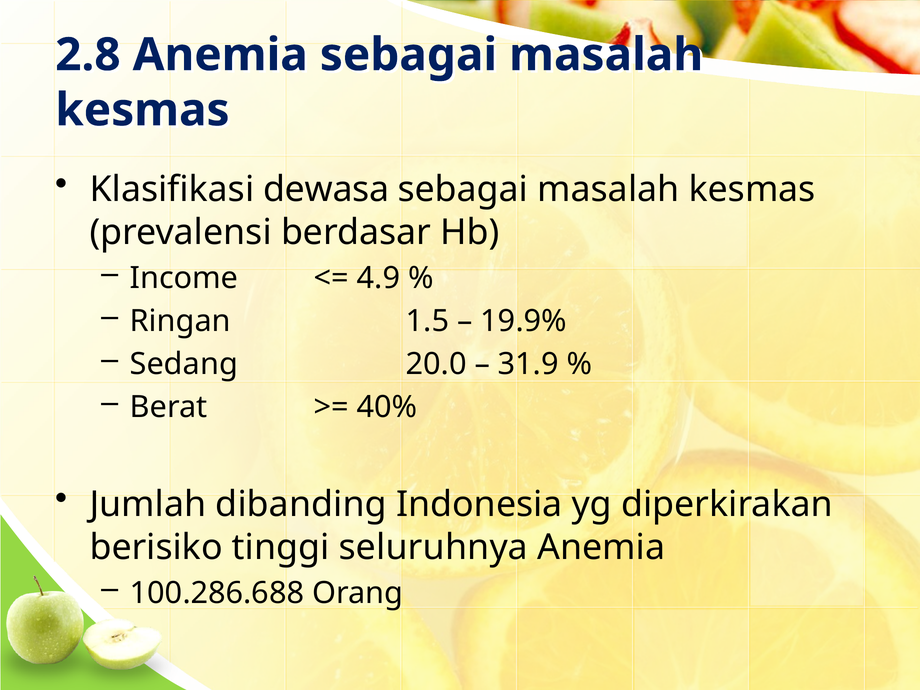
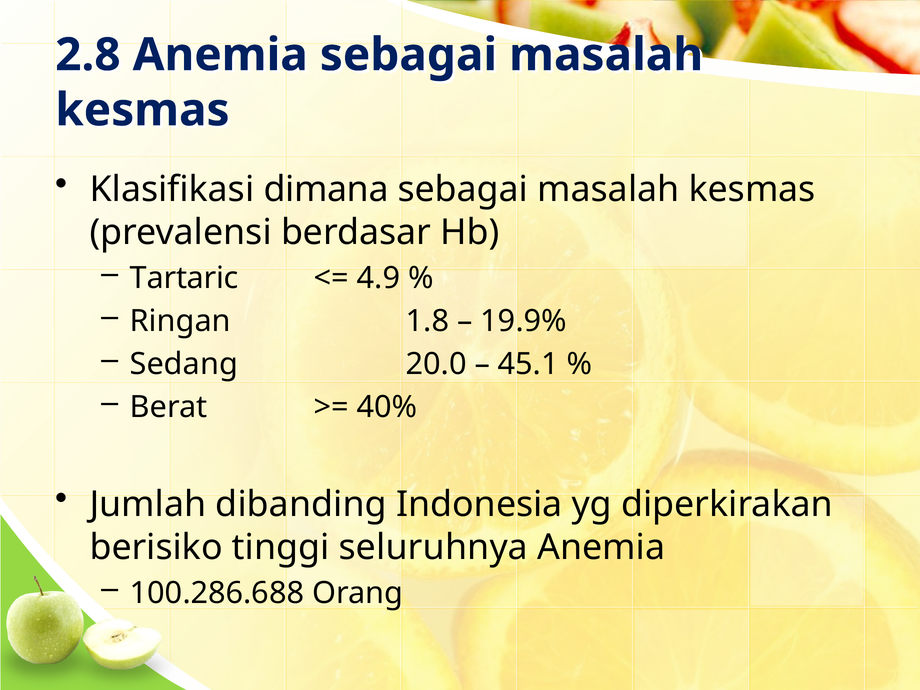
dewasa: dewasa -> dimana
Income: Income -> Tartaric
1.5: 1.5 -> 1.8
31.9: 31.9 -> 45.1
